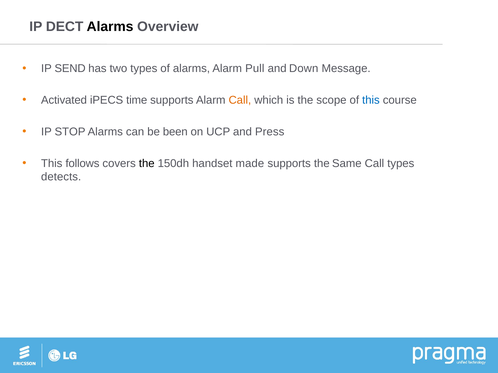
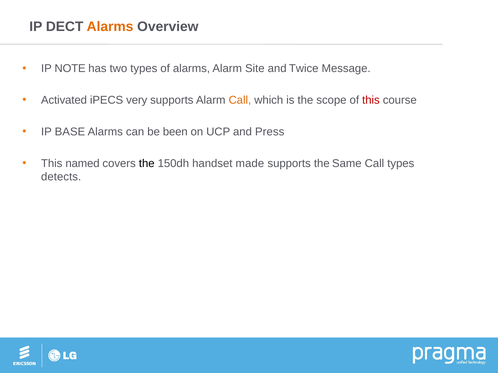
Alarms at (110, 27) colour: black -> orange
SEND: SEND -> NOTE
Pull: Pull -> Site
Down: Down -> Twice
time: time -> very
this at (371, 100) colour: blue -> red
STOP: STOP -> BASE
follows: follows -> named
